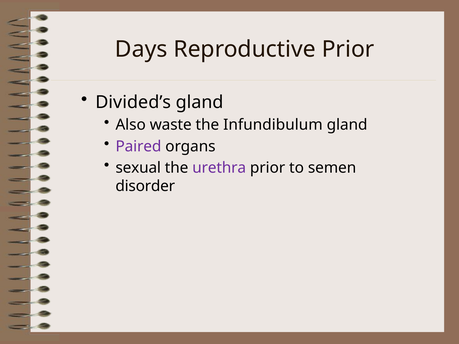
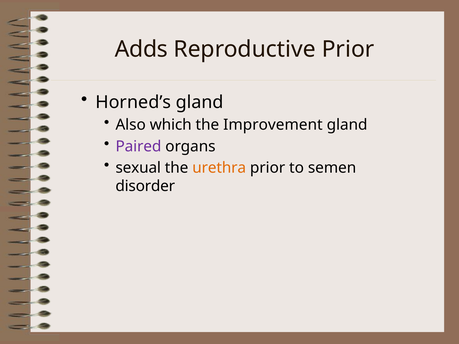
Days: Days -> Adds
Divided’s: Divided’s -> Horned’s
waste: waste -> which
Infundibulum: Infundibulum -> Improvement
urethra colour: purple -> orange
